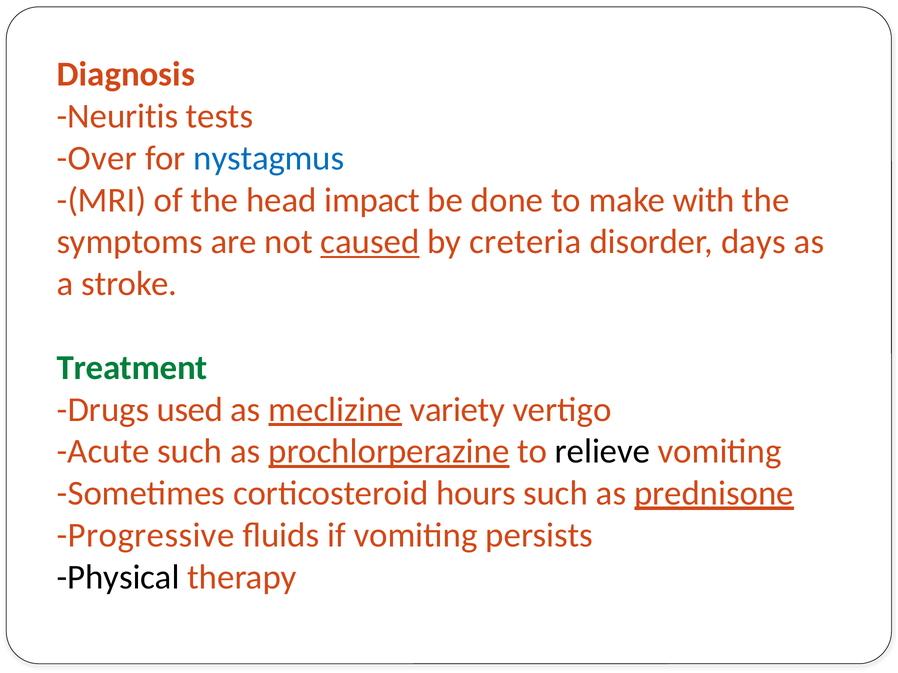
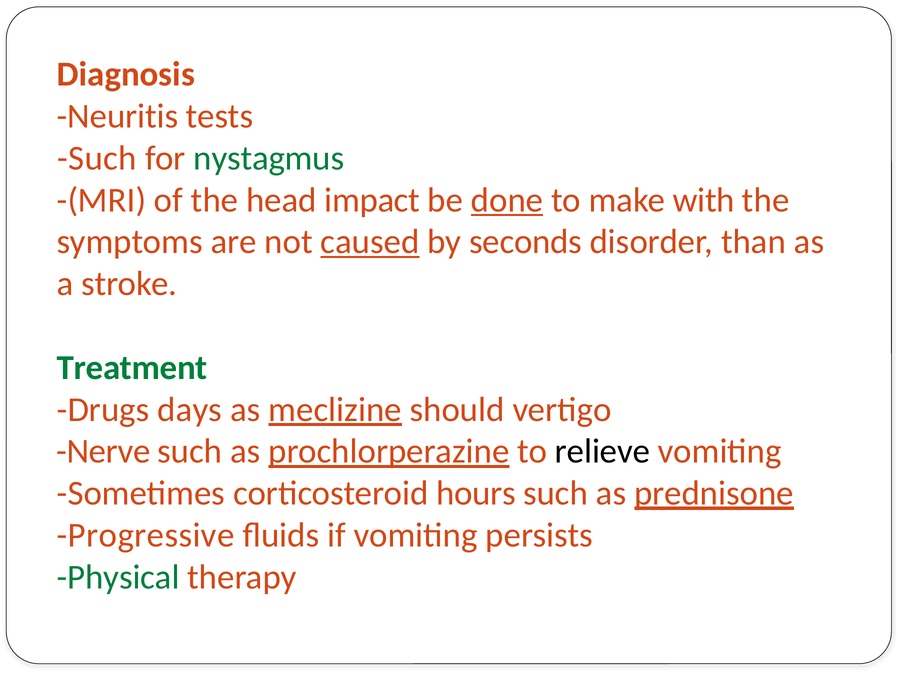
Over at (97, 158): Over -> Such
nystagmus colour: blue -> green
done underline: none -> present
creteria: creteria -> seconds
days: days -> than
used: used -> days
variety: variety -> should
Acute: Acute -> Nerve
Physical colour: black -> green
